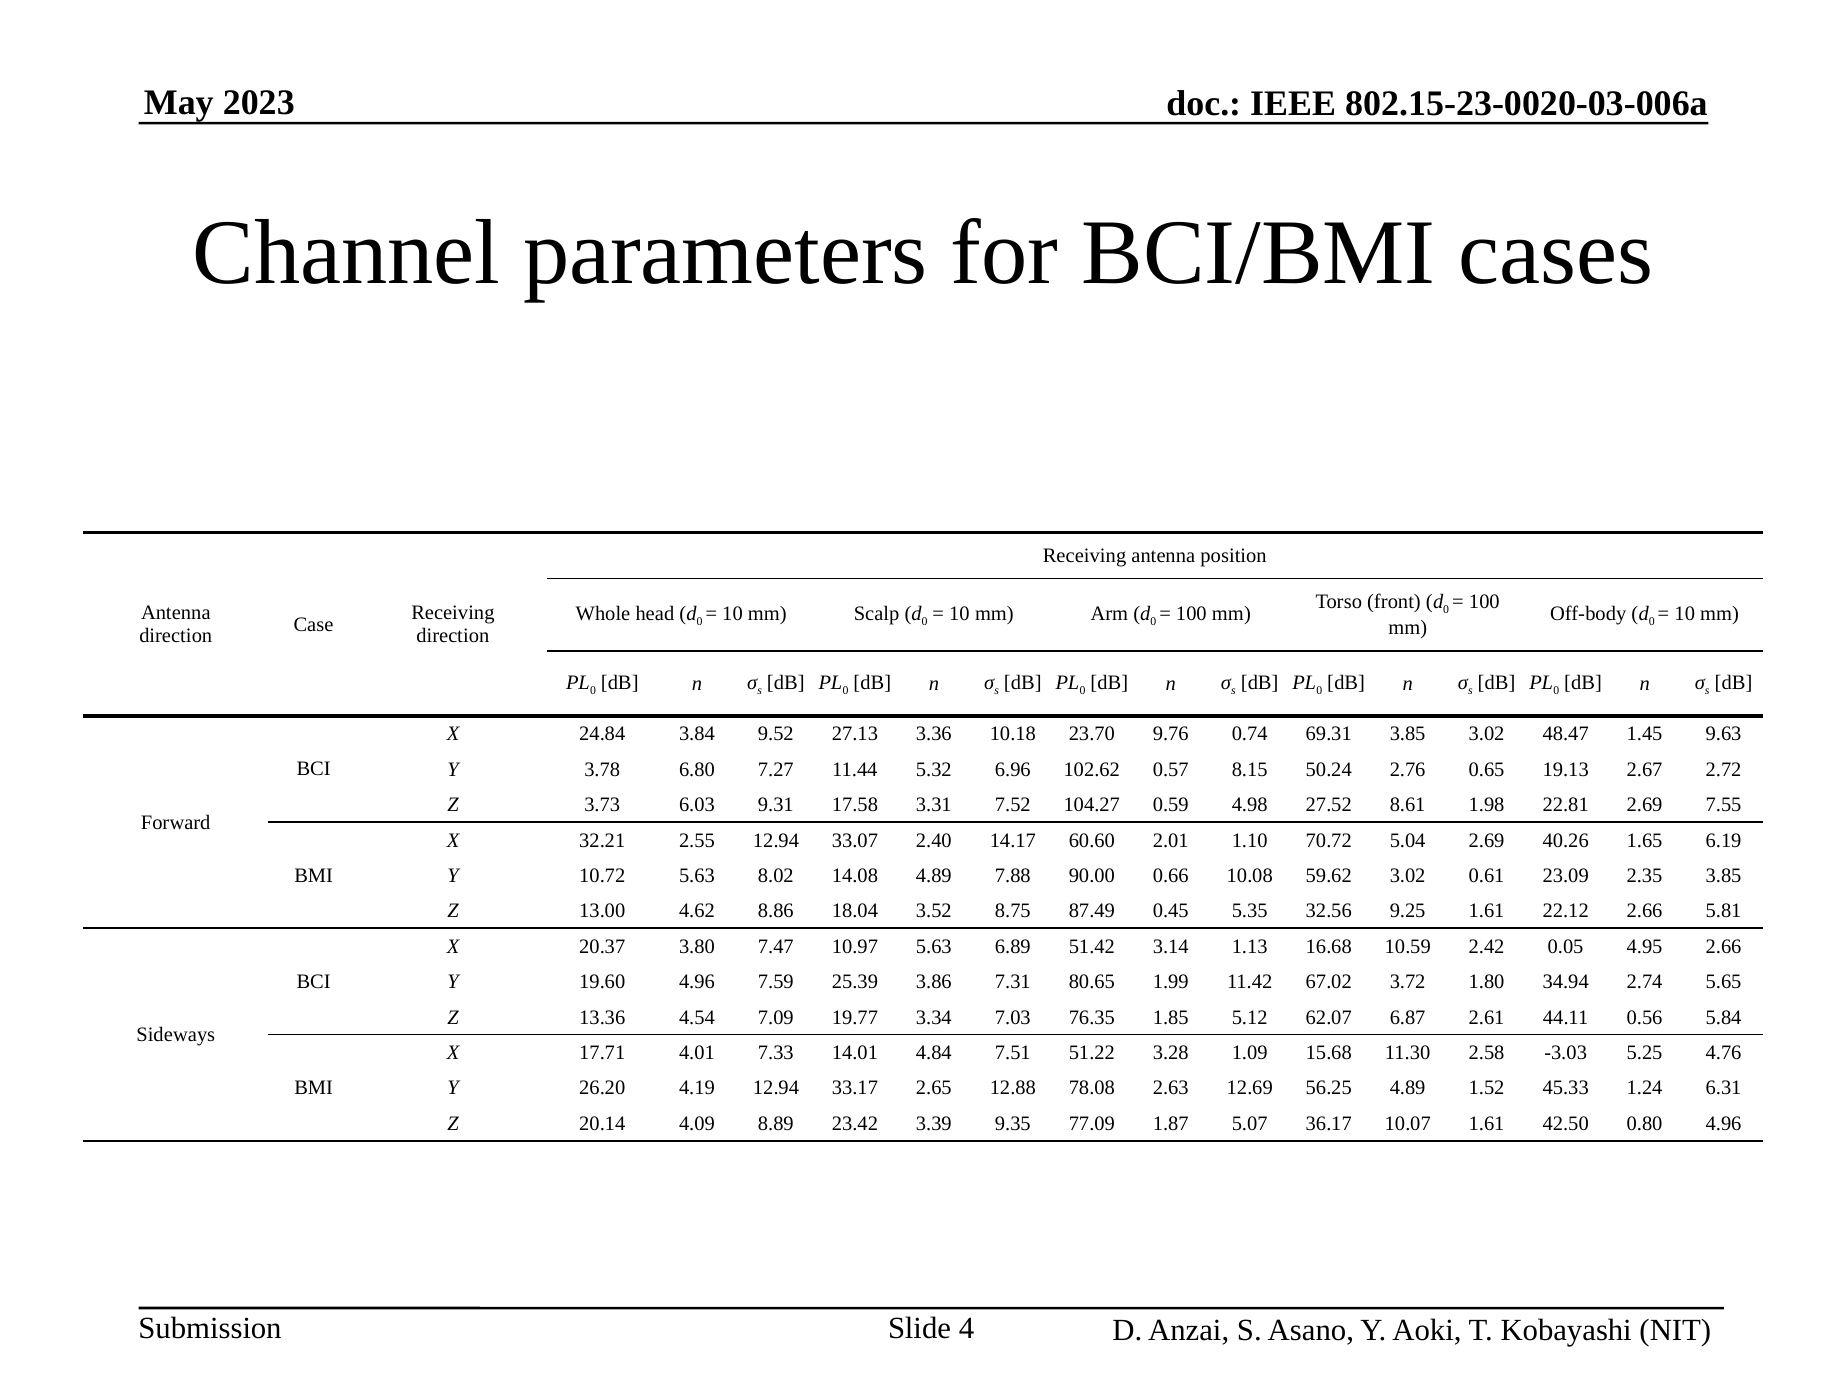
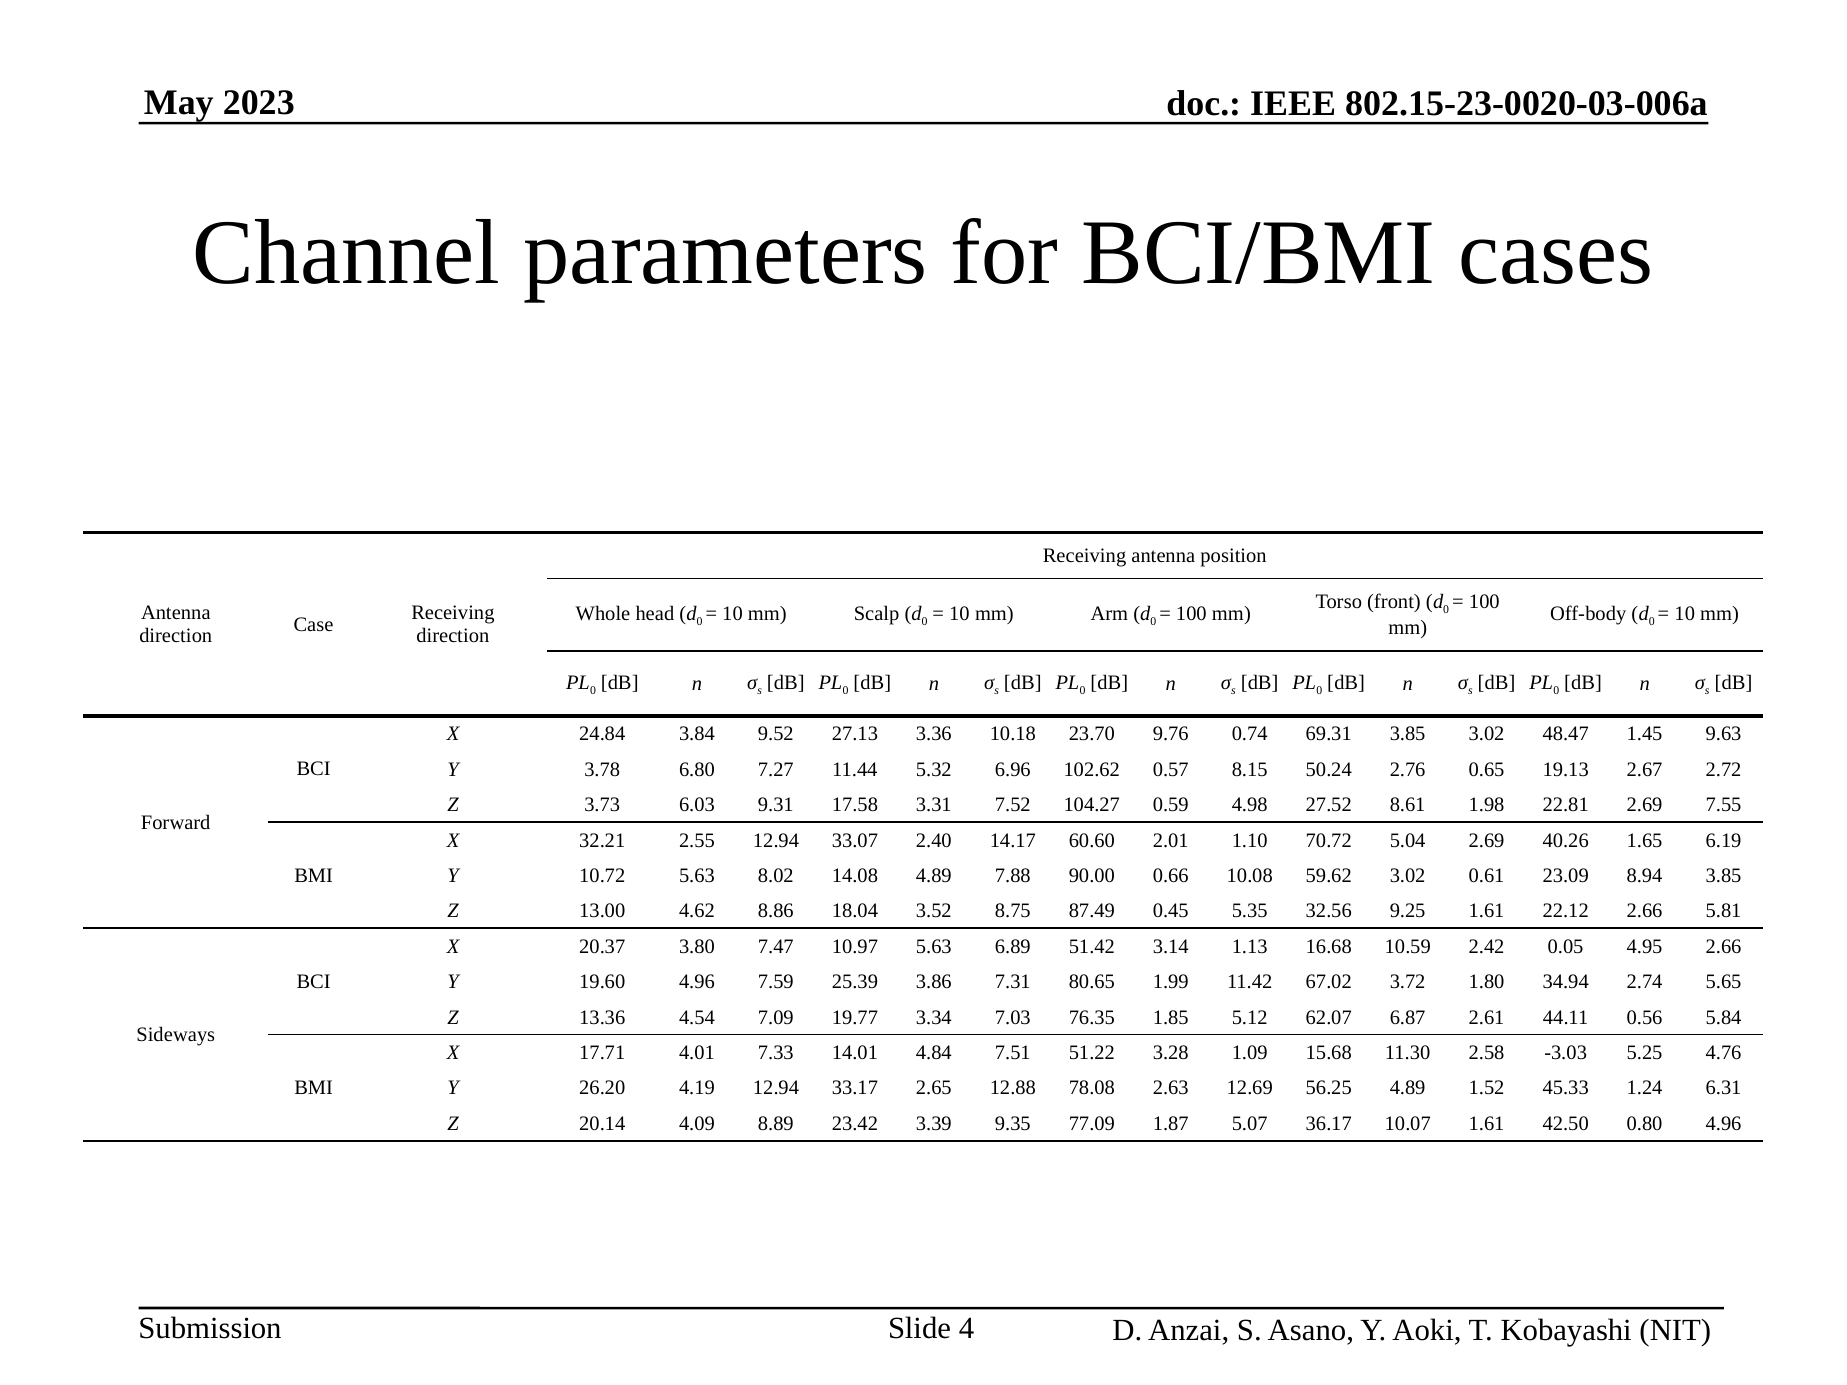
2.35: 2.35 -> 8.94
